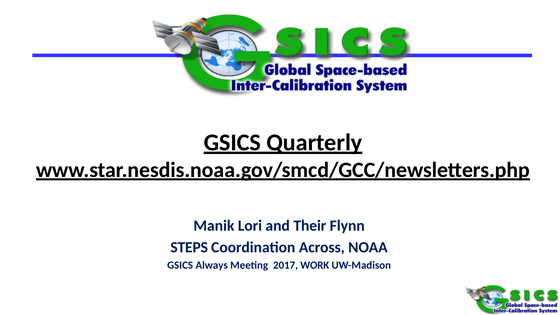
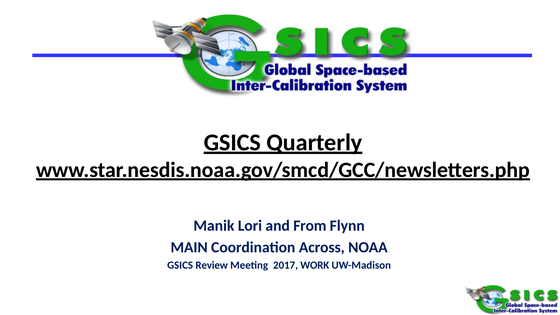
Their: Their -> From
STEPS: STEPS -> MAIN
Always: Always -> Review
